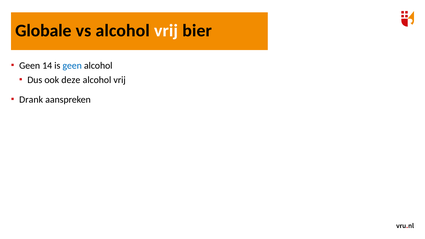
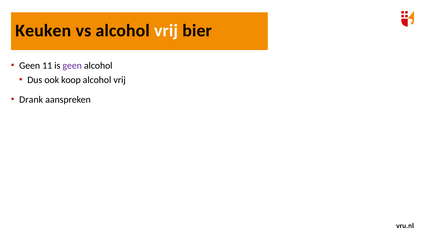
Globale: Globale -> Keuken
14: 14 -> 11
geen at (72, 66) colour: blue -> purple
deze: deze -> koop
